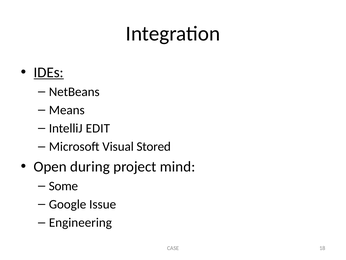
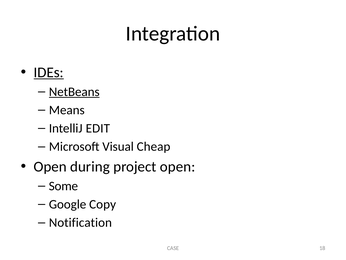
NetBeans underline: none -> present
Stored: Stored -> Cheap
project mind: mind -> open
Issue: Issue -> Copy
Engineering: Engineering -> Notification
